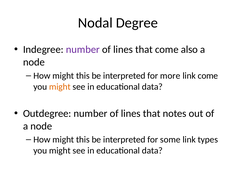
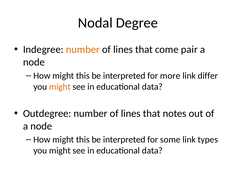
number at (83, 50) colour: purple -> orange
also: also -> pair
link come: come -> differ
